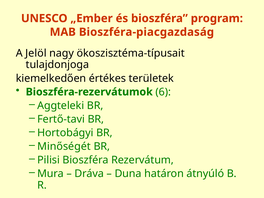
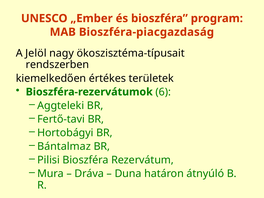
tulajdonjoga: tulajdonjoga -> rendszerben
Minőségét: Minőségét -> Bántalmaz
